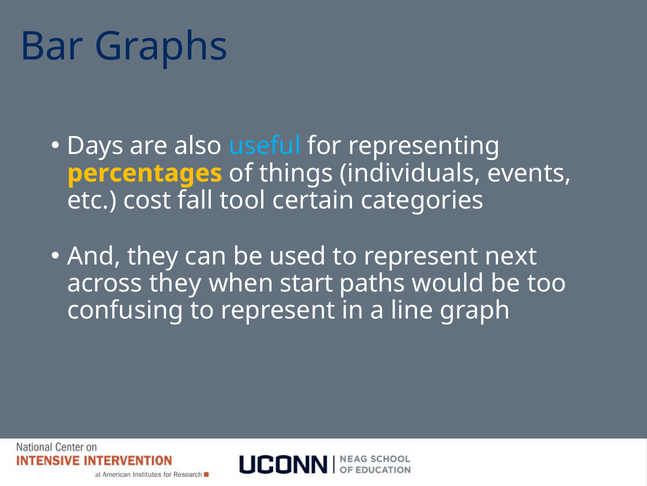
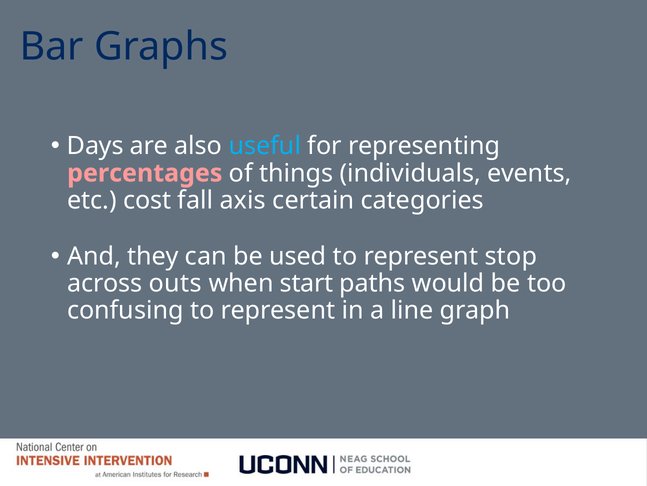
percentages colour: yellow -> pink
tool: tool -> axis
next: next -> stop
across they: they -> outs
